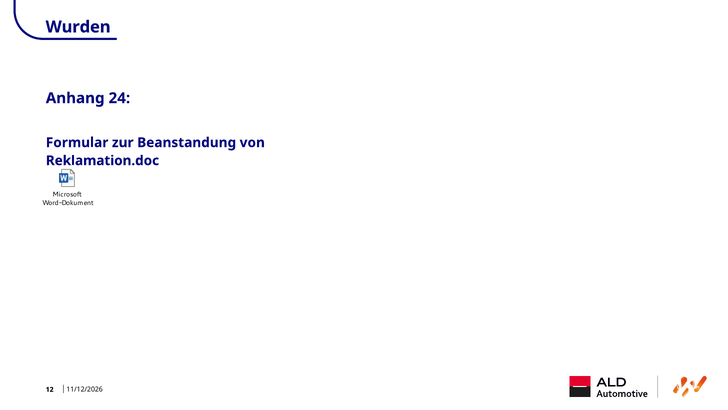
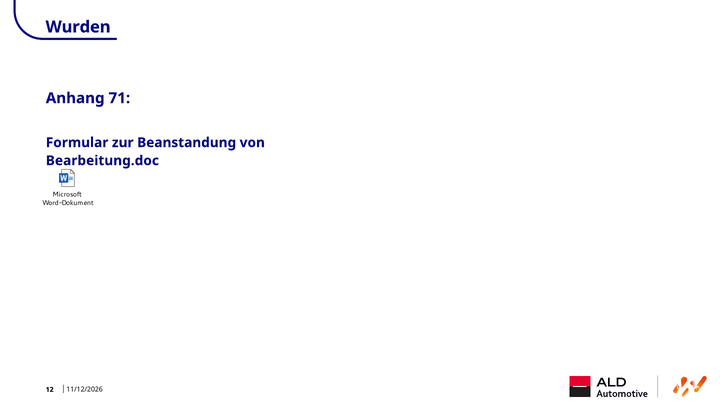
24: 24 -> 71
Reklamation.doc: Reklamation.doc -> Bearbeitung.doc
